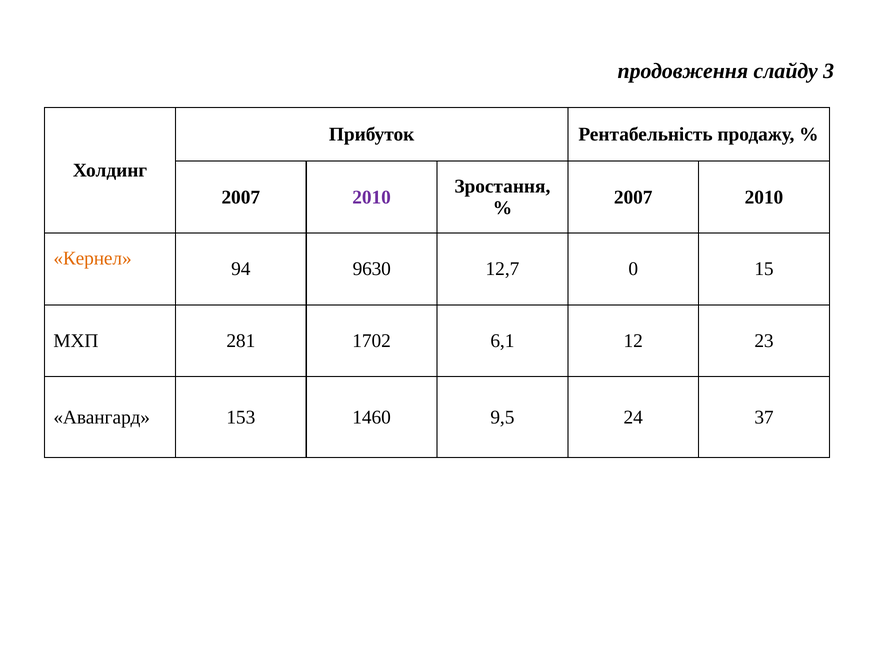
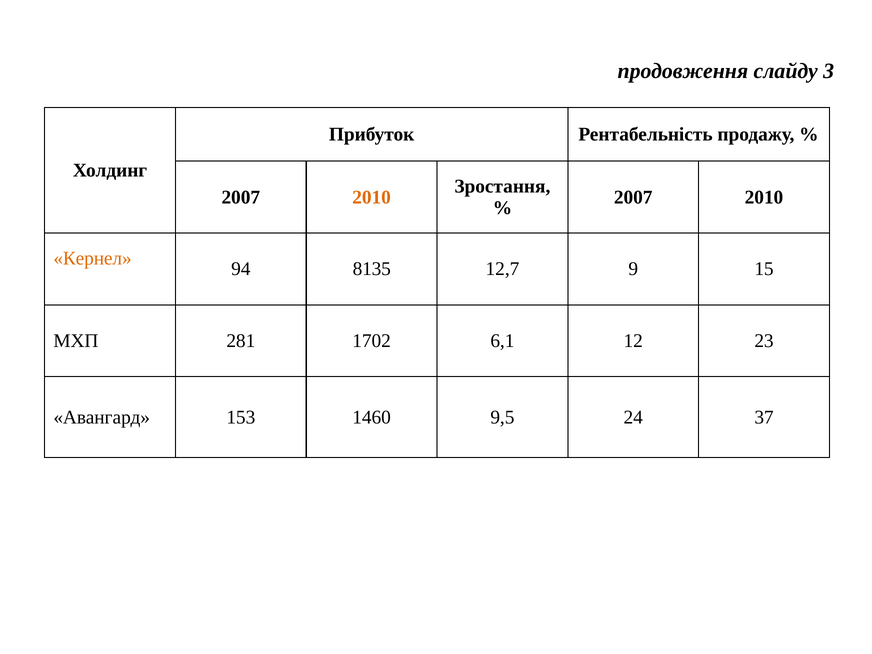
2010 at (372, 197) colour: purple -> orange
9630: 9630 -> 8135
0: 0 -> 9
